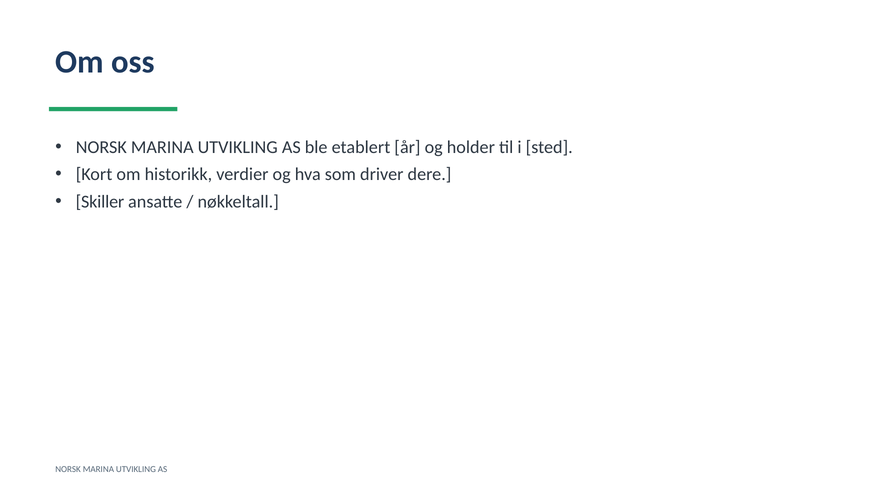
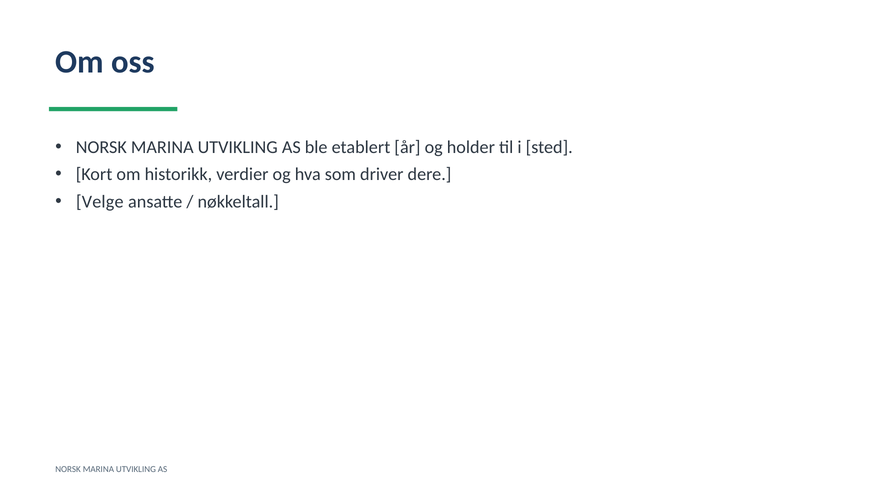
Skiller: Skiller -> Velge
